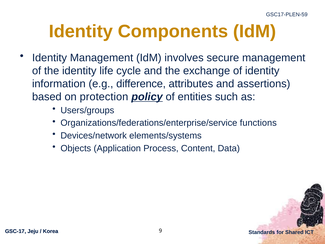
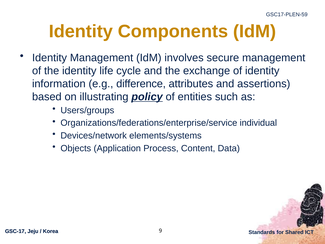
protection: protection -> illustrating
functions: functions -> individual
